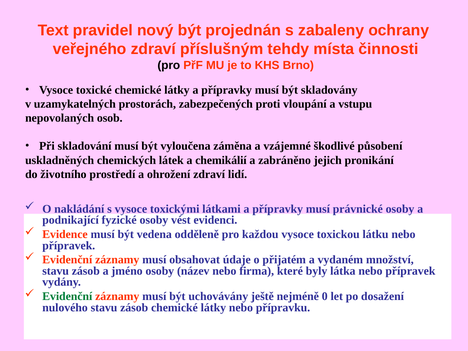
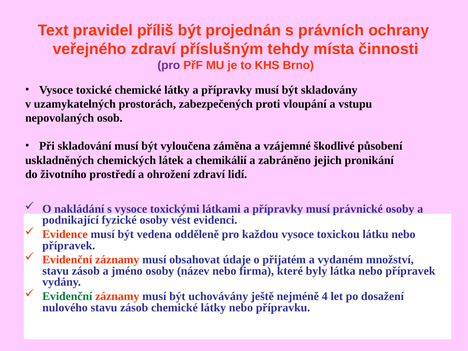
nový: nový -> příliš
zabaleny: zabaleny -> právních
pro at (169, 65) colour: black -> purple
0: 0 -> 4
